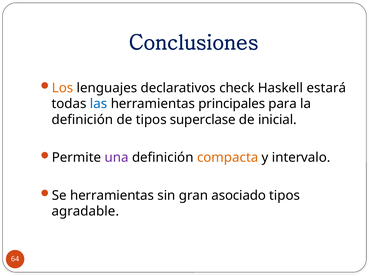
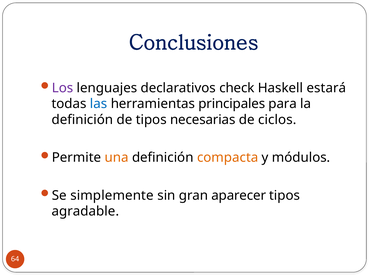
Los colour: orange -> purple
superclase: superclase -> necesarias
inicial: inicial -> ciclos
una colour: purple -> orange
intervalo: intervalo -> módulos
Se herramientas: herramientas -> simplemente
asociado: asociado -> aparecer
